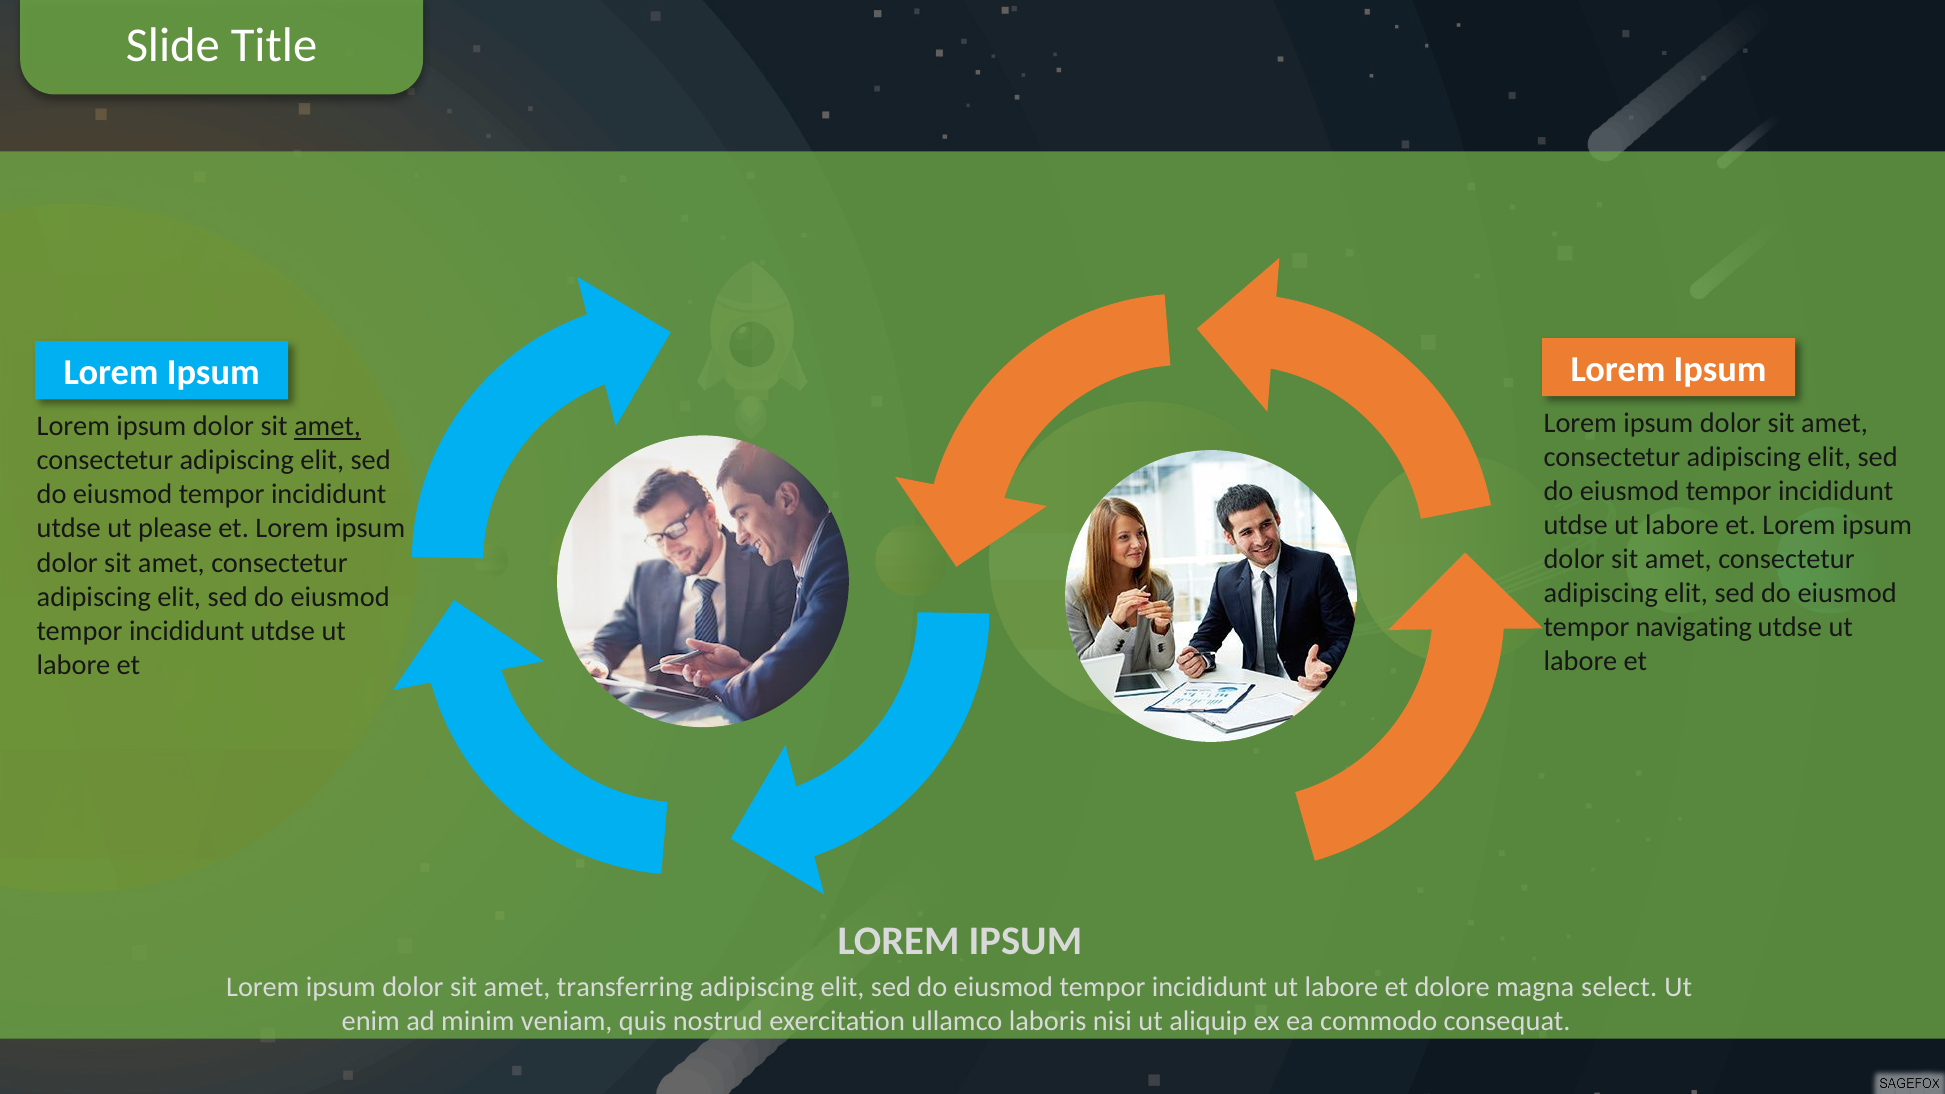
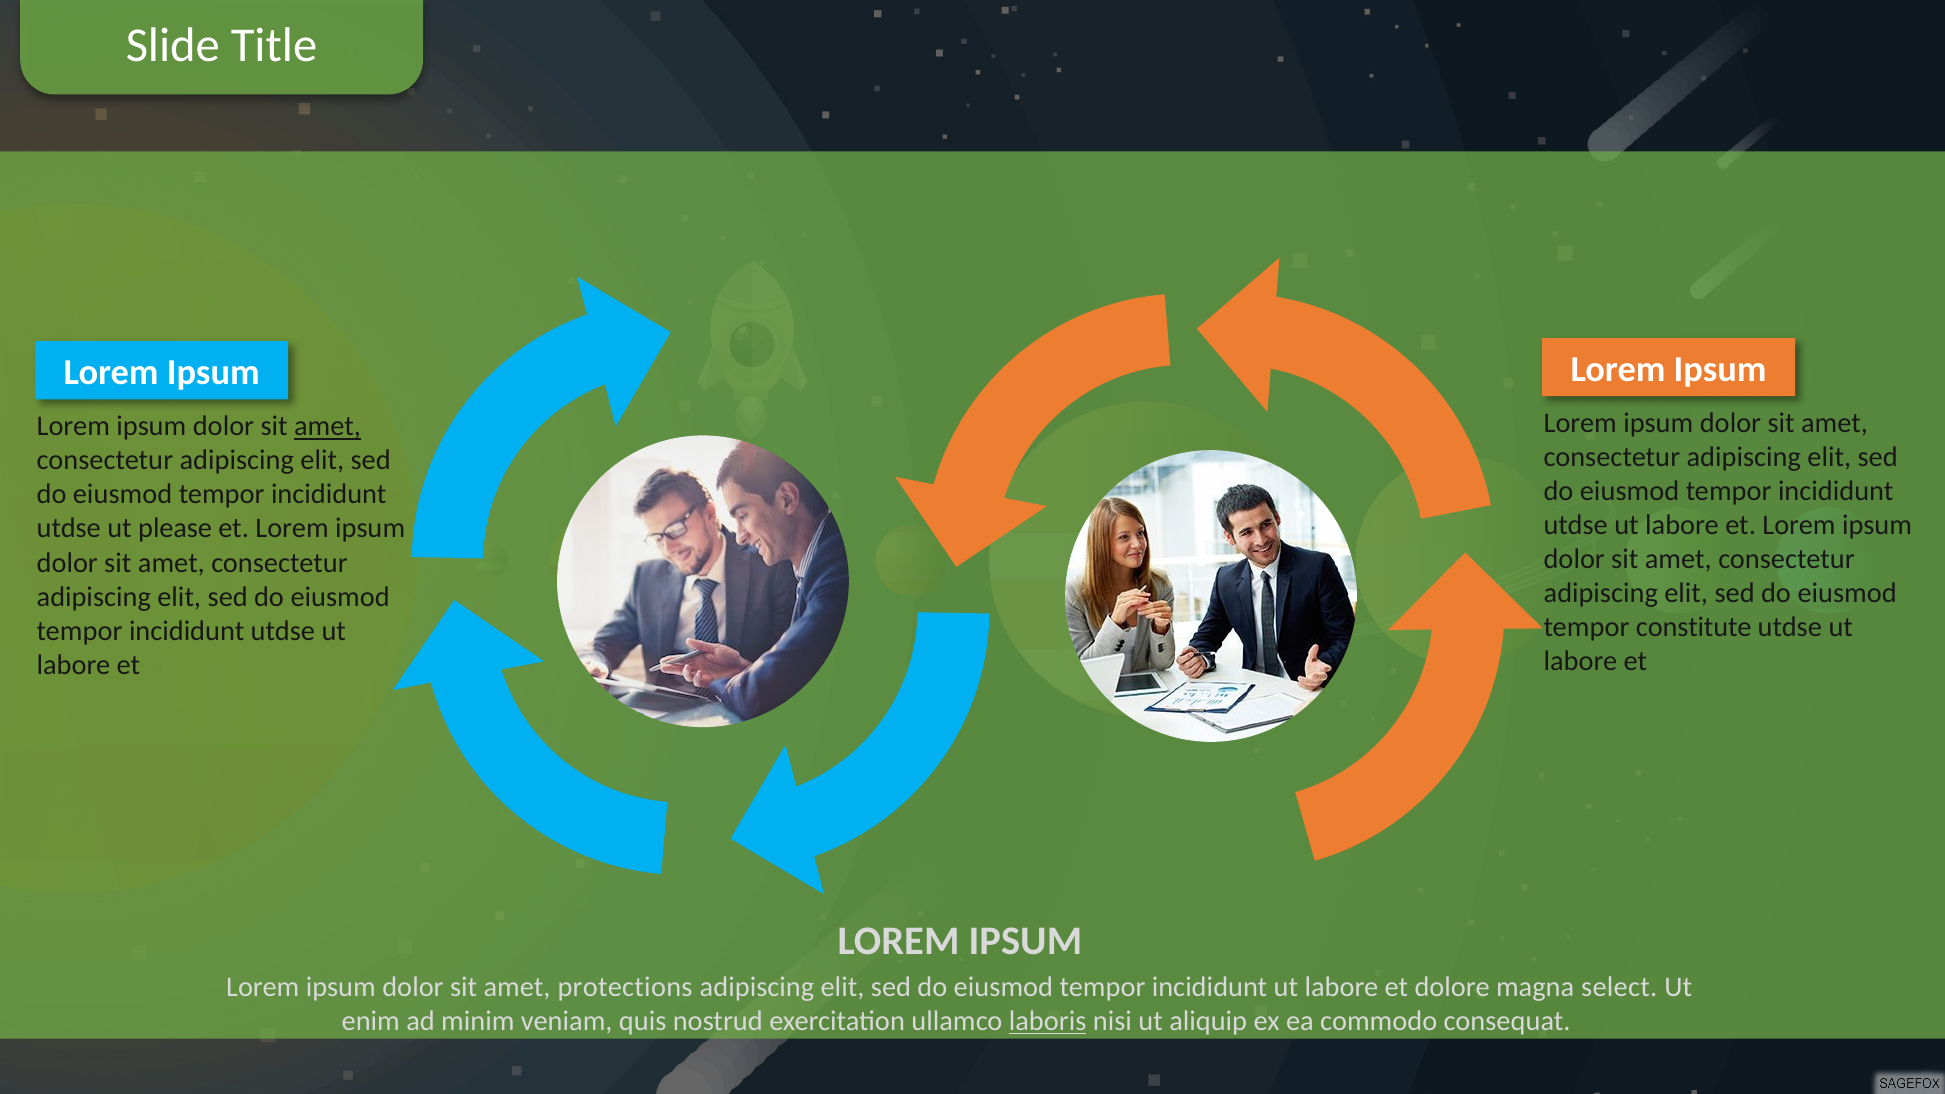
navigating: navigating -> constitute
transferring: transferring -> protections
laboris underline: none -> present
